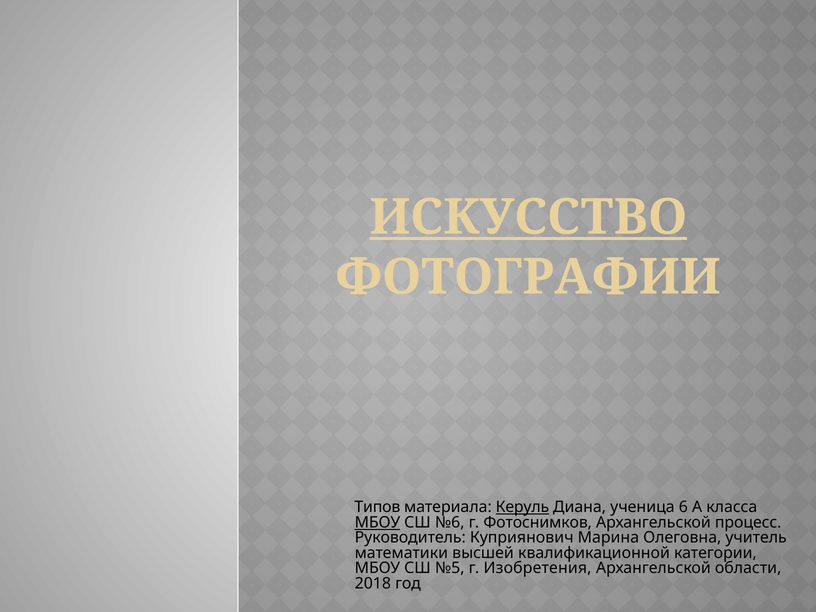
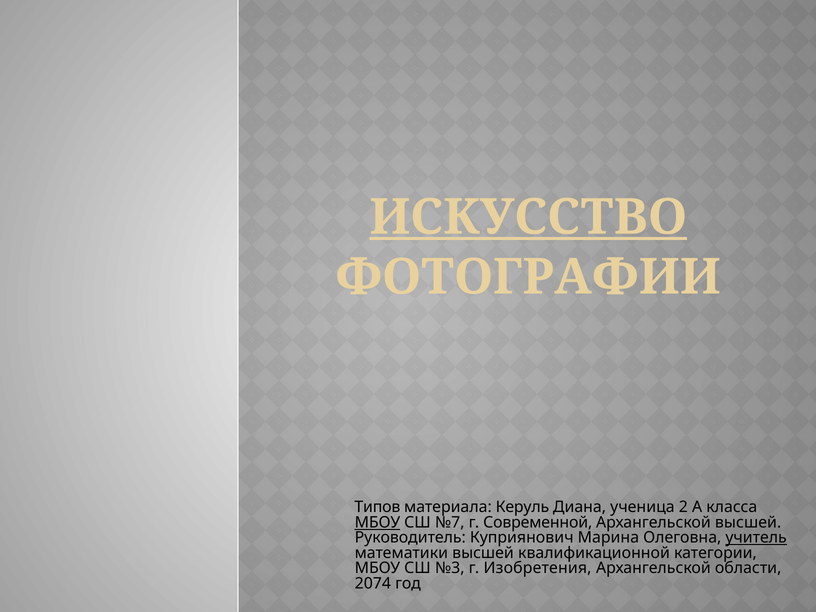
Керуль underline: present -> none
6: 6 -> 2
№6: №6 -> №7
Фотоснимков: Фотоснимков -> Современной
Архангельской процесс: процесс -> высшей
учитель underline: none -> present
№5: №5 -> №3
2018: 2018 -> 2074
